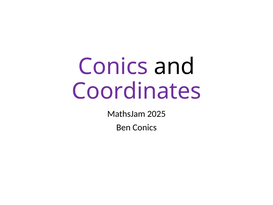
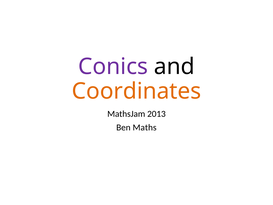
Coordinates colour: purple -> orange
2025: 2025 -> 2013
Ben Conics: Conics -> Maths
